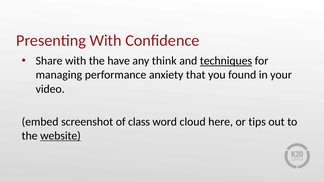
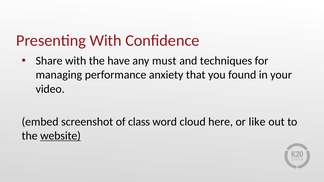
think: think -> must
techniques underline: present -> none
tips: tips -> like
